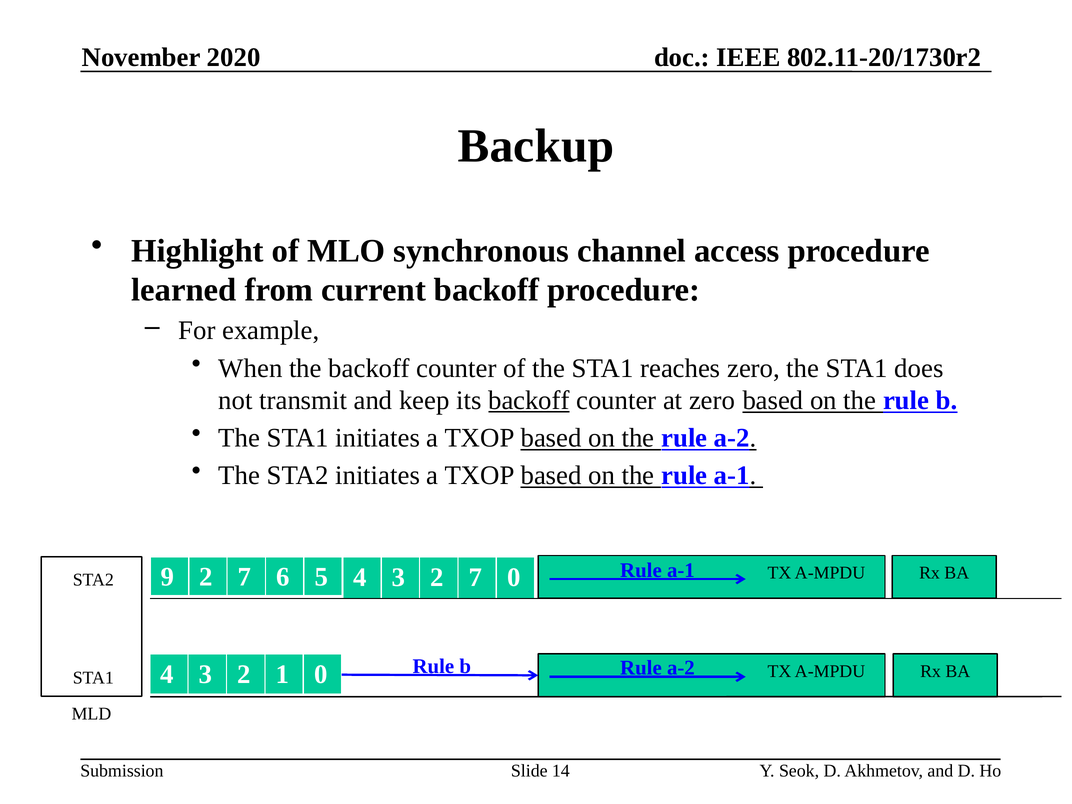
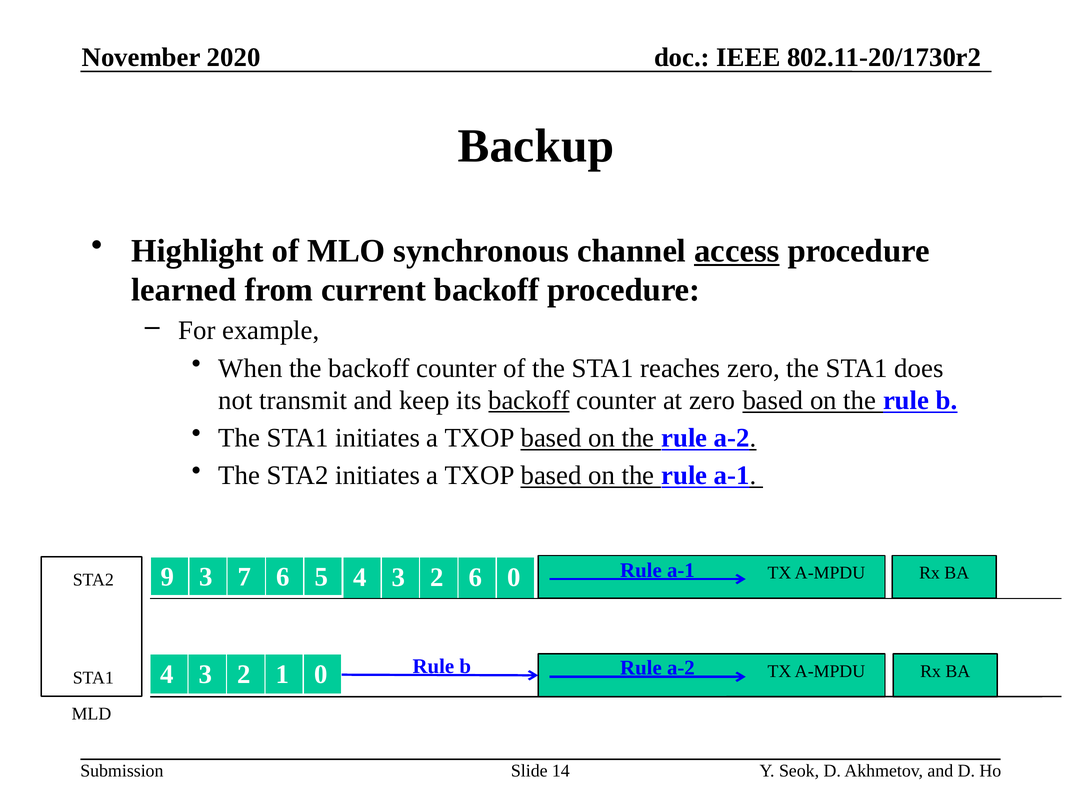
access underline: none -> present
9 2: 2 -> 3
3 2 7: 7 -> 6
